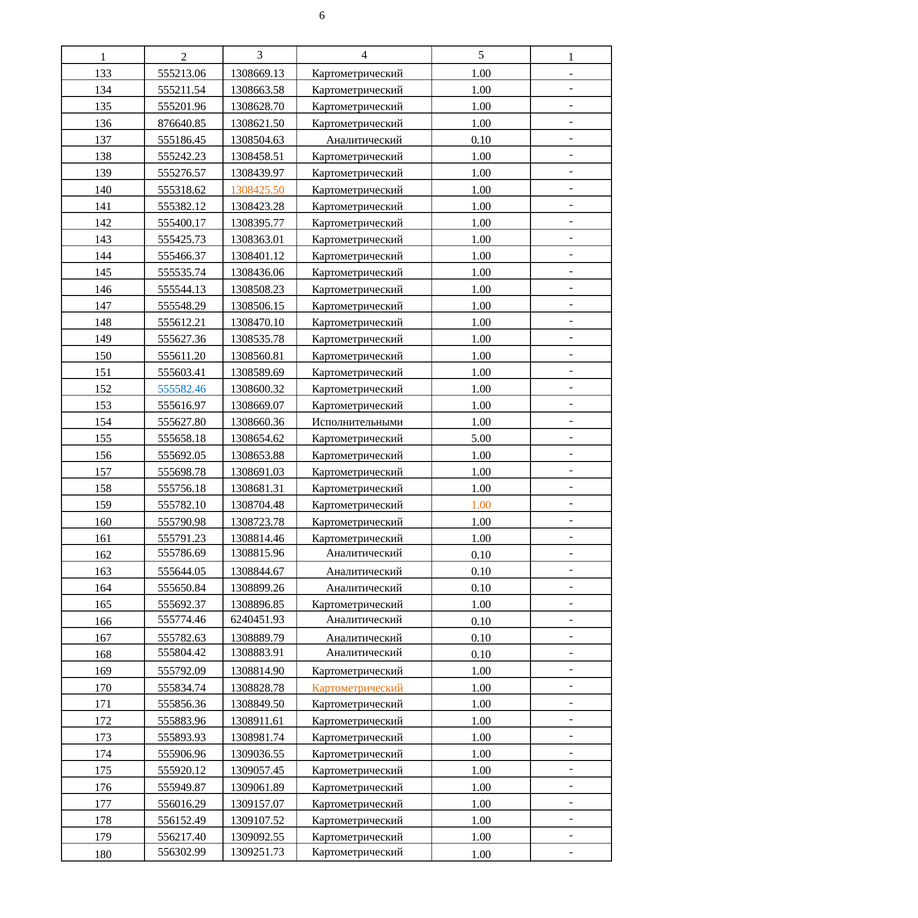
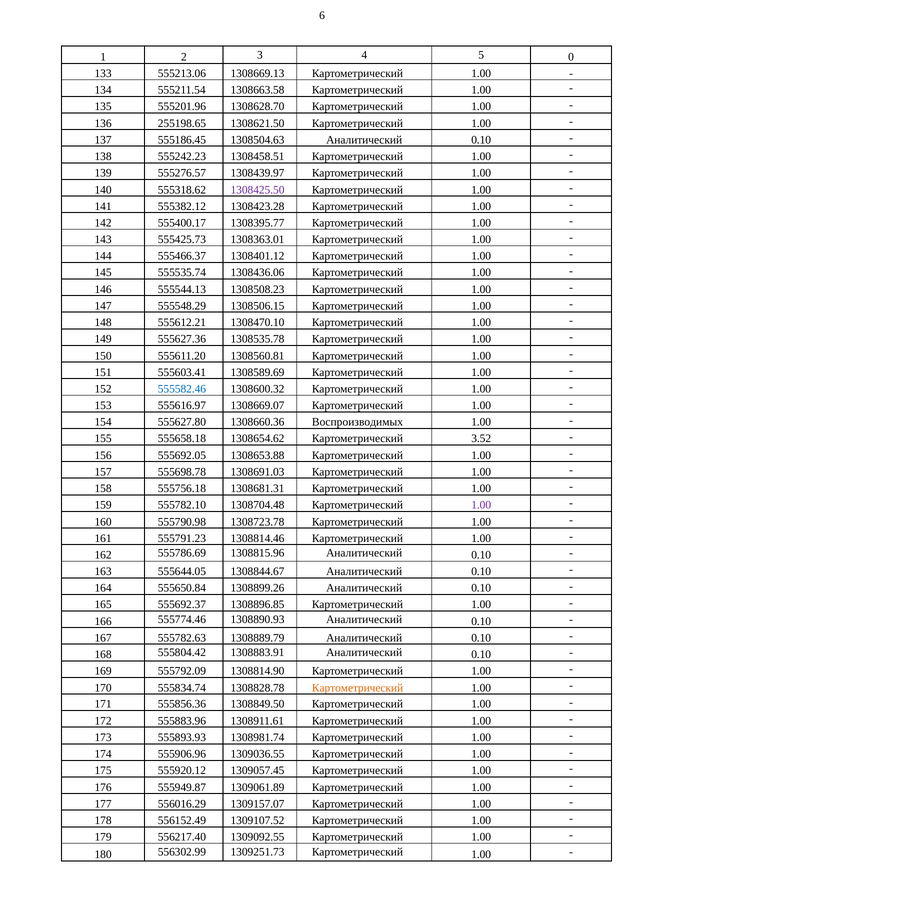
5 1: 1 -> 0
876640.85: 876640.85 -> 255198.65
1308425.50 colour: orange -> purple
Исполнительными: Исполнительными -> Воспроизводимых
5.00: 5.00 -> 3.52
1.00 at (481, 505) colour: orange -> purple
6240451.93: 6240451.93 -> 1308890.93
